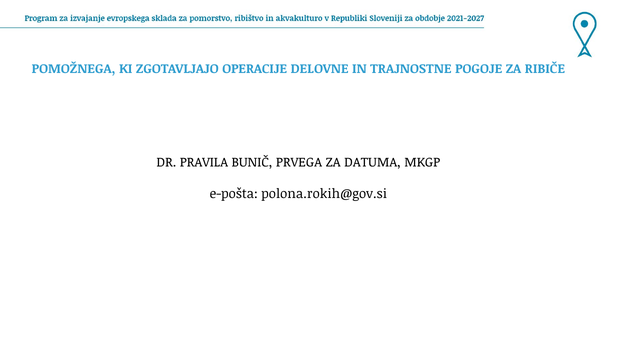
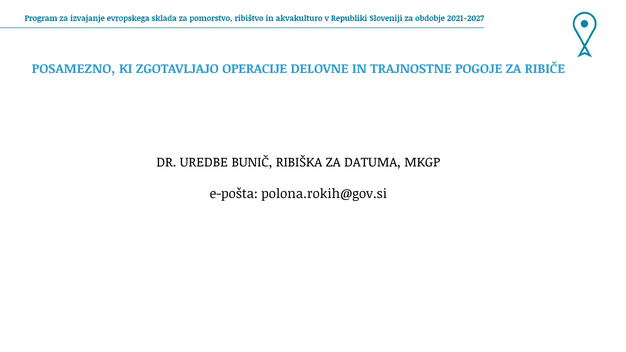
POMOŽNEGA: POMOŽNEGA -> POSAMEZNO
PRAVILA: PRAVILA -> UREDBE
PRVEGA: PRVEGA -> RIBIŠKA
